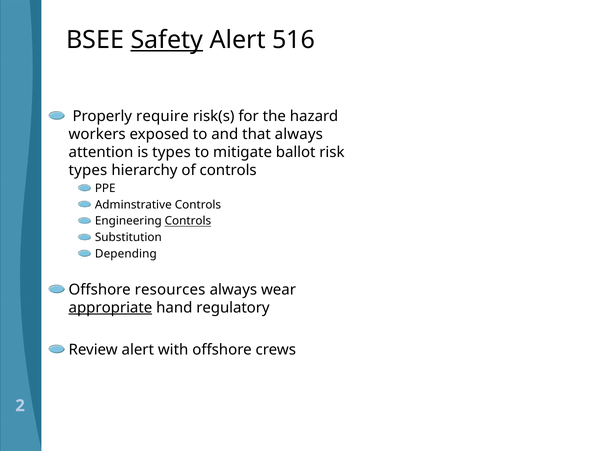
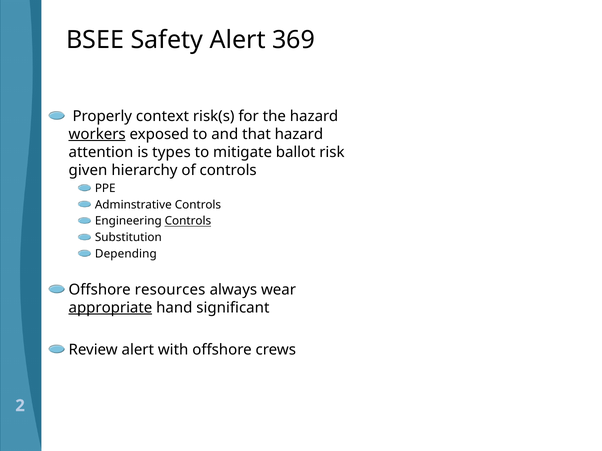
Safety underline: present -> none
516: 516 -> 369
require: require -> context
workers underline: none -> present
that always: always -> hazard
types at (88, 170): types -> given
regulatory: regulatory -> significant
